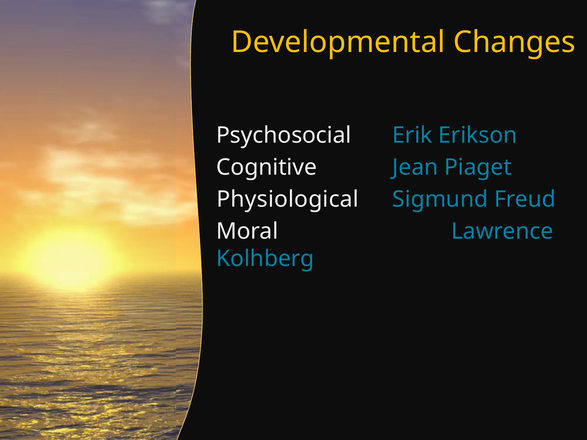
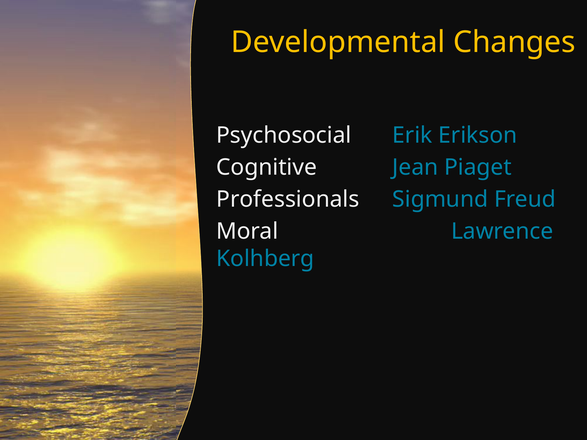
Physiological: Physiological -> Professionals
